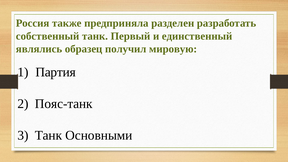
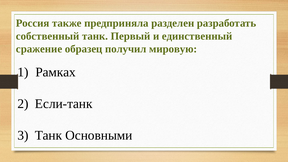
являлись: являлись -> сражение
Партия: Партия -> Рамках
Пояс-танк: Пояс-танк -> Если-танк
